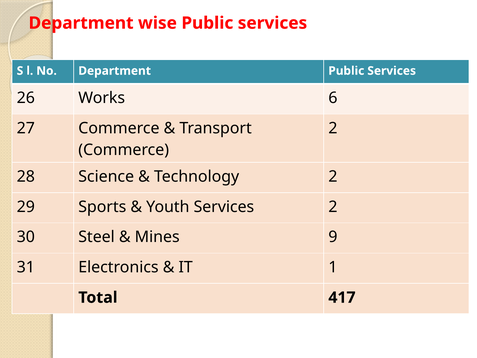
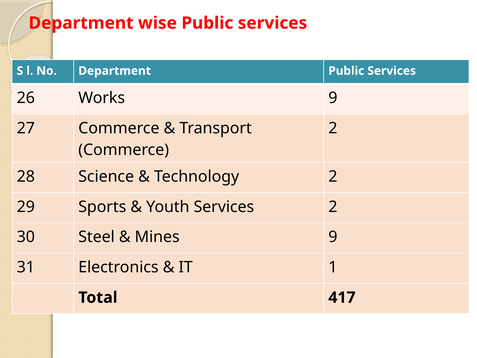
Works 6: 6 -> 9
